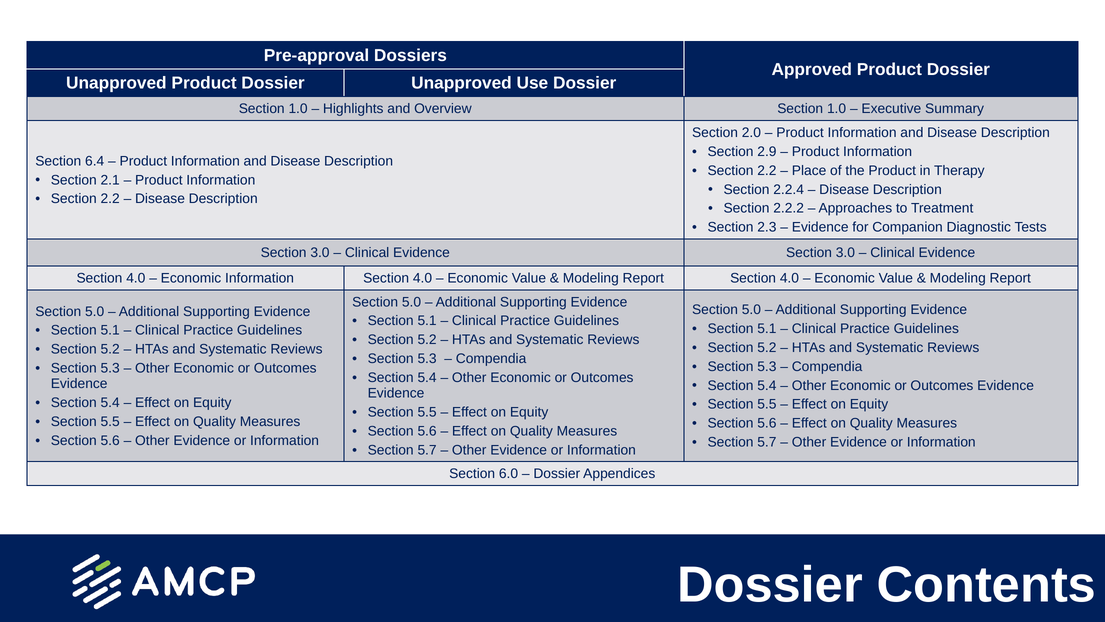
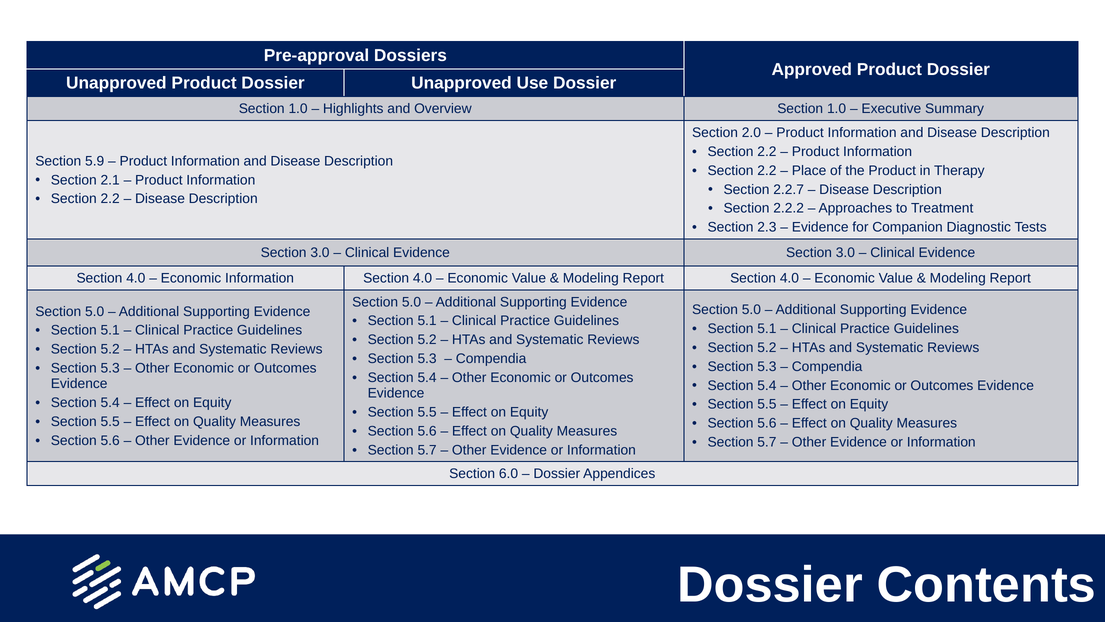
2.9 at (767, 151): 2.9 -> 2.2
6.4: 6.4 -> 5.9
2.2.4: 2.2.4 -> 2.2.7
